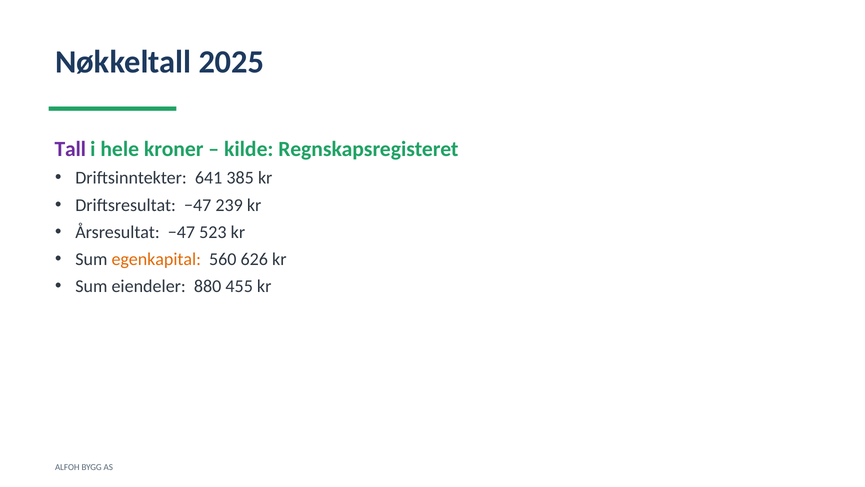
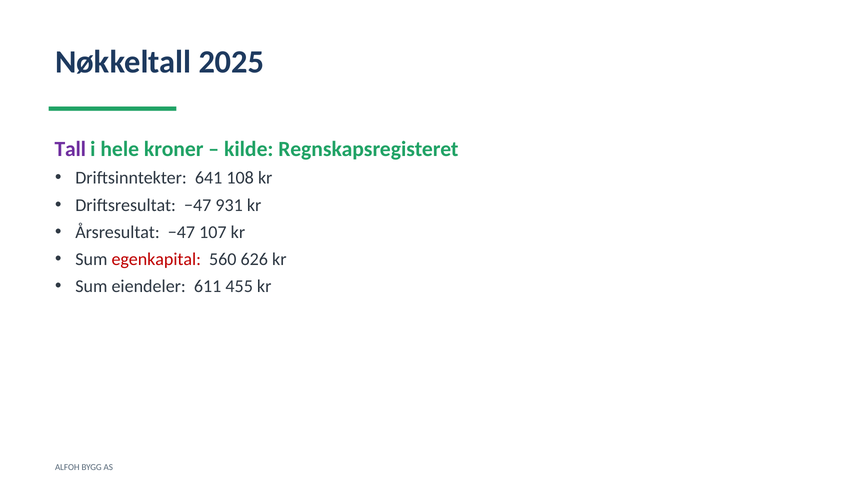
385: 385 -> 108
239: 239 -> 931
523: 523 -> 107
egenkapital colour: orange -> red
880: 880 -> 611
